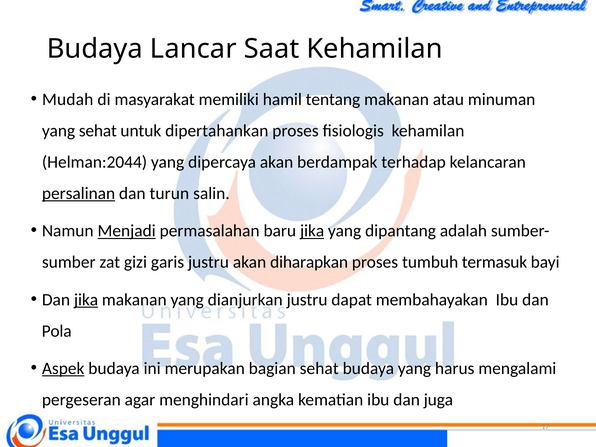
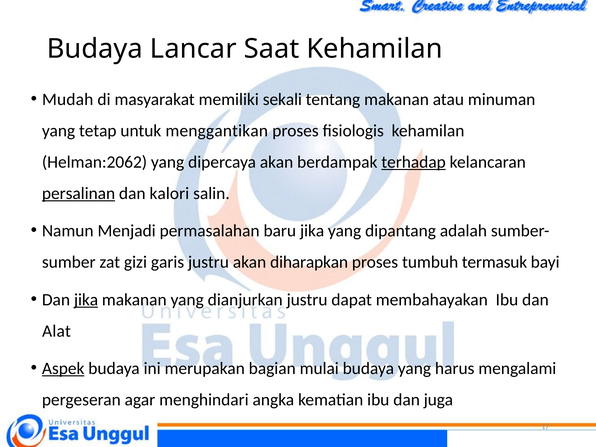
hamil: hamil -> sekali
yang sehat: sehat -> tetap
dipertahankan: dipertahankan -> menggantikan
Helman:2044: Helman:2044 -> Helman:2062
terhadap underline: none -> present
turun: turun -> kalori
Menjadi underline: present -> none
jika at (312, 231) underline: present -> none
Pola: Pola -> Alat
bagian sehat: sehat -> mulai
